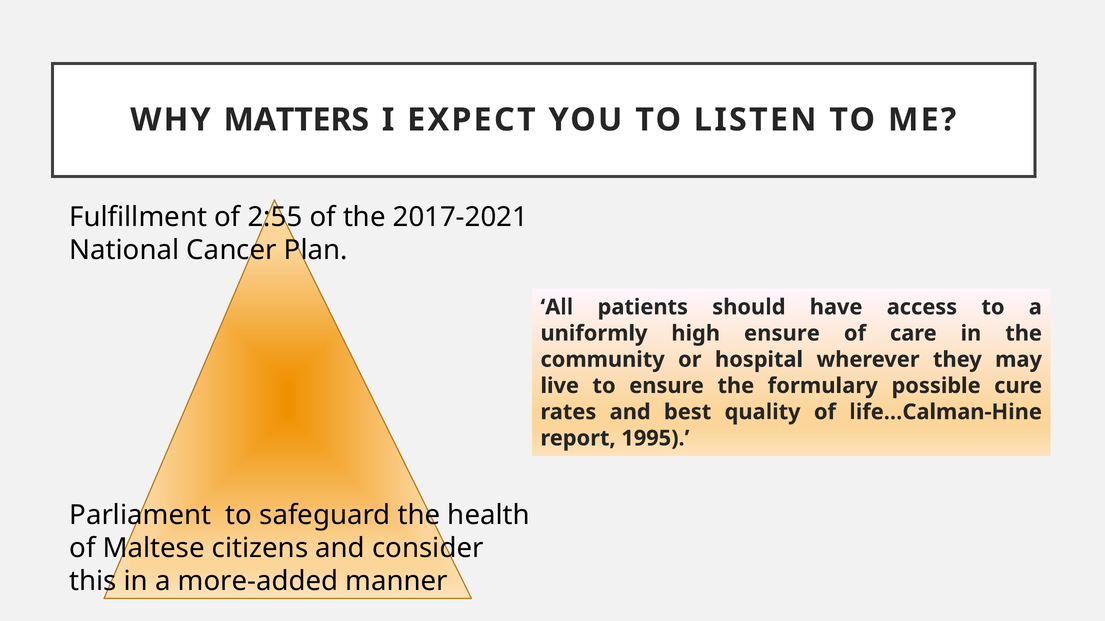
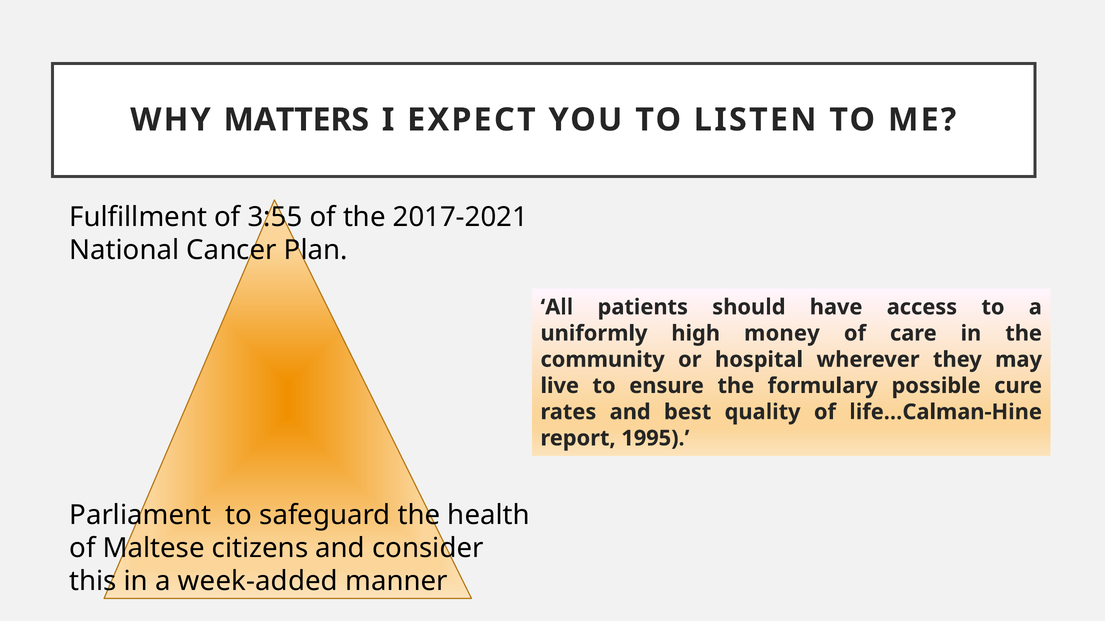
2:55: 2:55 -> 3:55
high ensure: ensure -> money
more-added: more-added -> week-added
